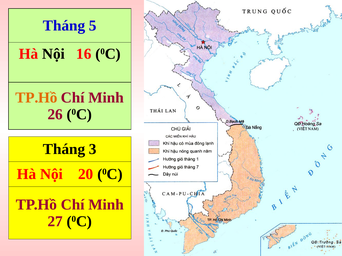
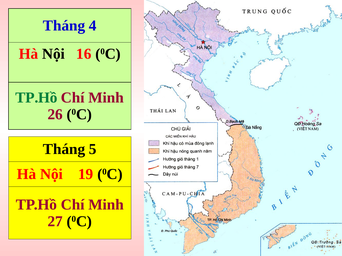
5: 5 -> 4
TP.Hồ at (36, 98) colour: orange -> green
3: 3 -> 5
20: 20 -> 19
